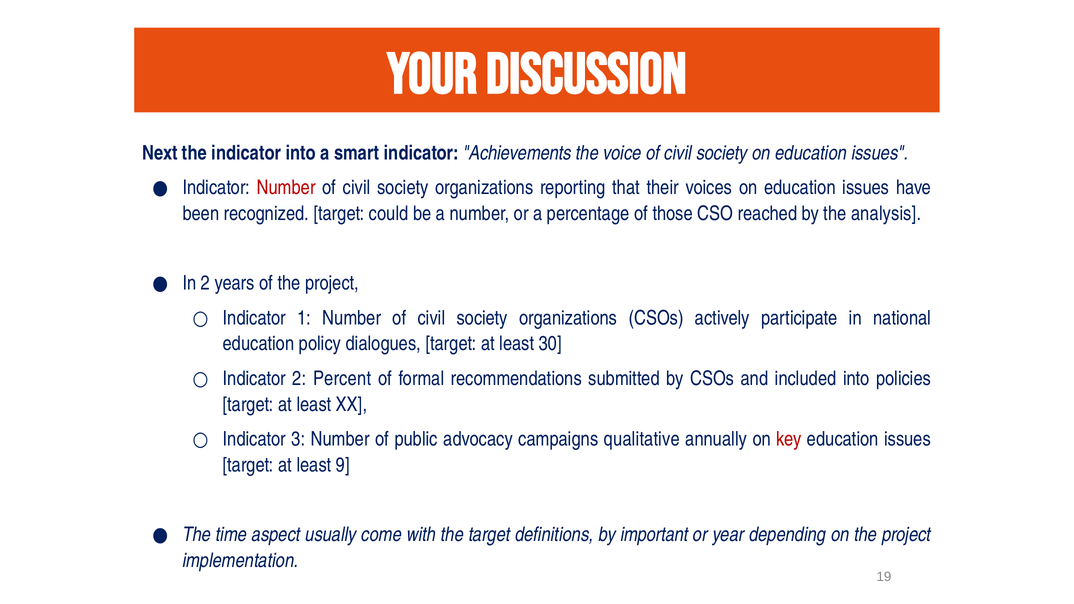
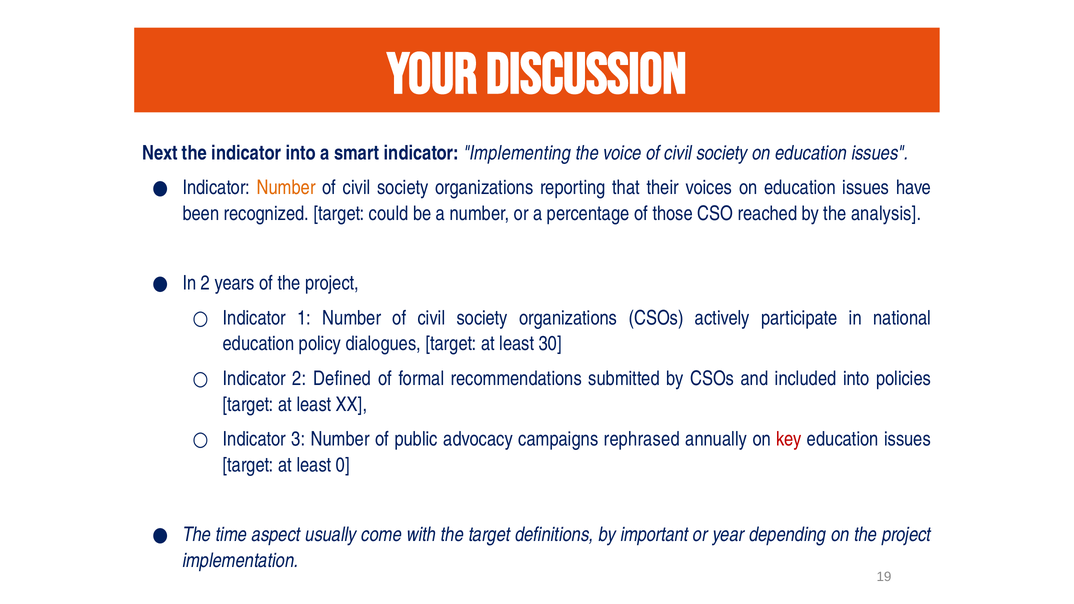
Achievements: Achievements -> Implementing
Number at (286, 188) colour: red -> orange
Percent: Percent -> Defined
qualitative: qualitative -> rephrased
9: 9 -> 0
